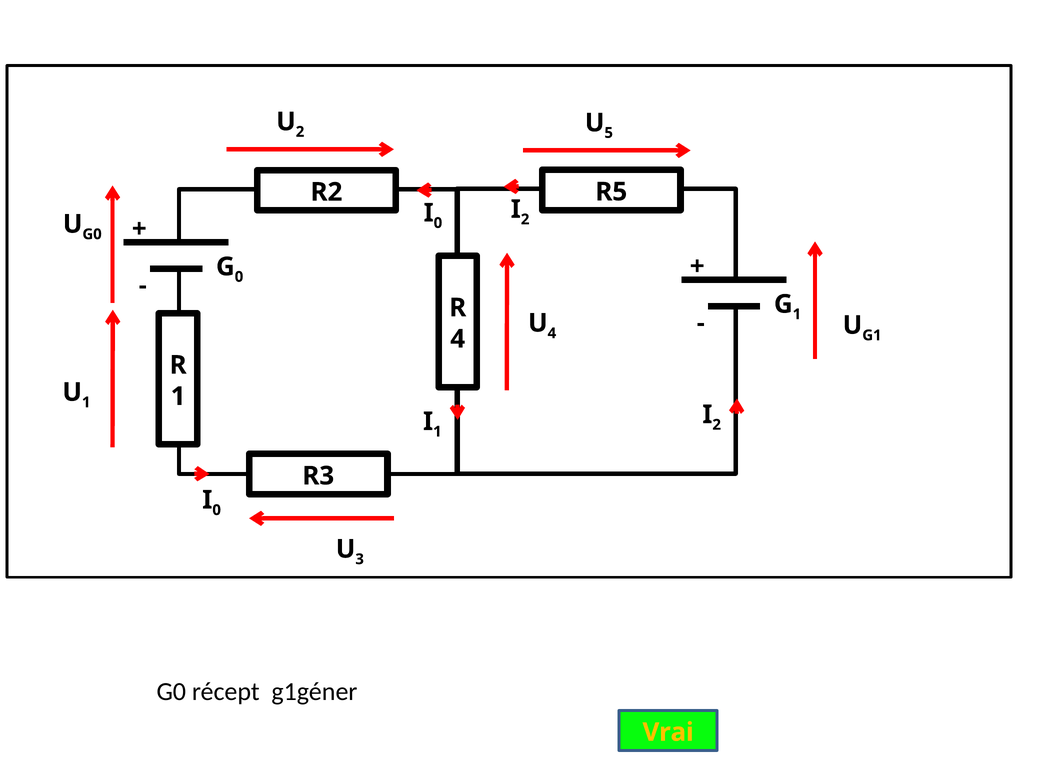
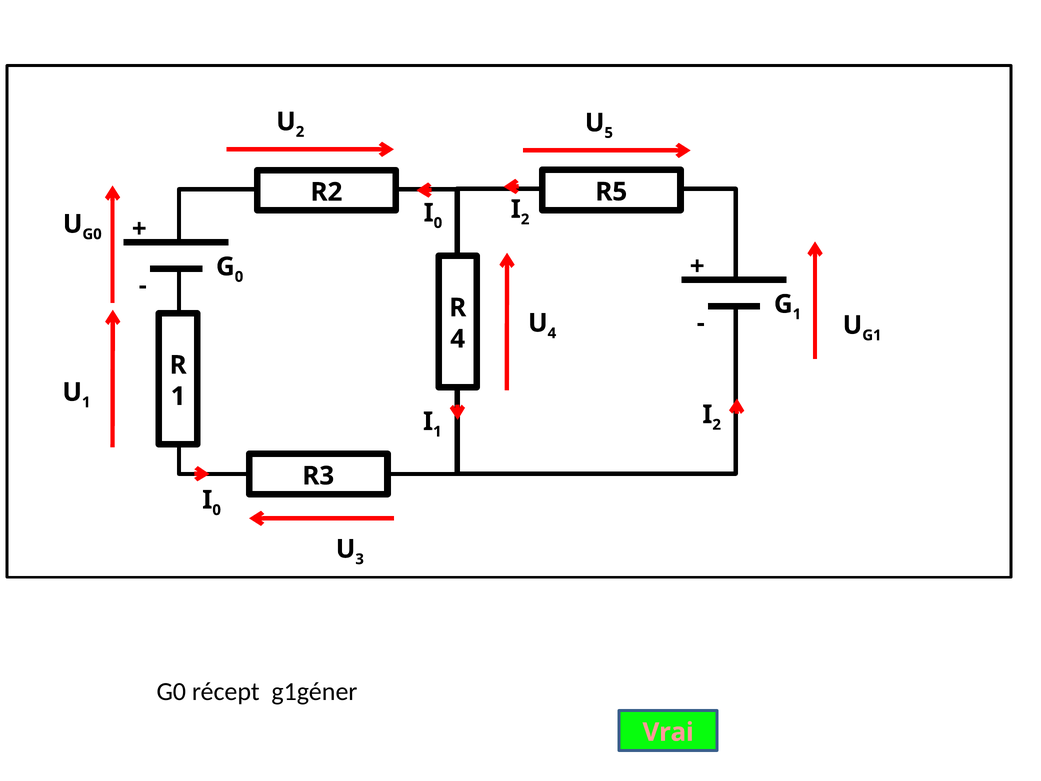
Vrai colour: yellow -> pink
